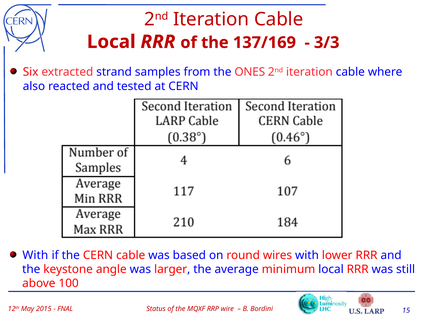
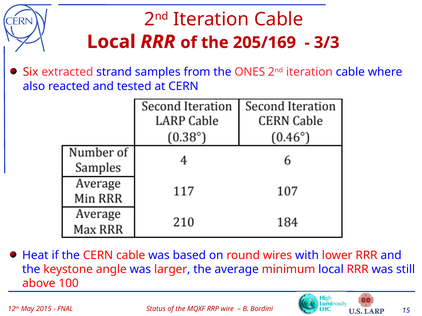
137/169: 137/169 -> 205/169
With at (35, 256): With -> Heat
